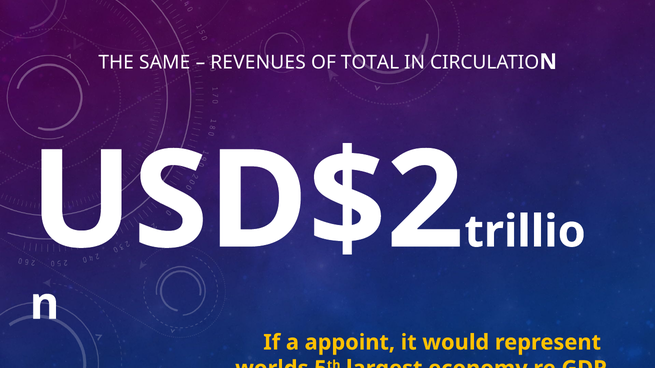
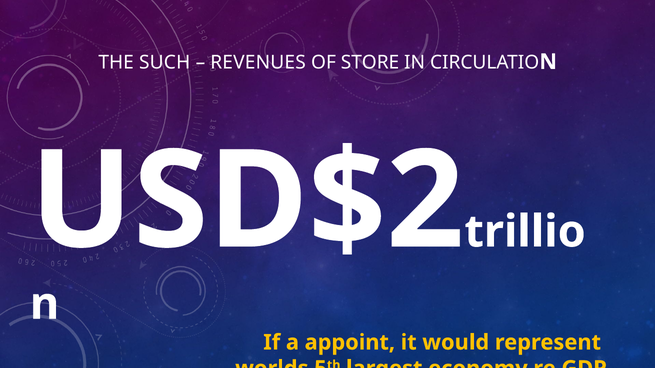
SAME: SAME -> SUCH
TOTAL: TOTAL -> STORE
